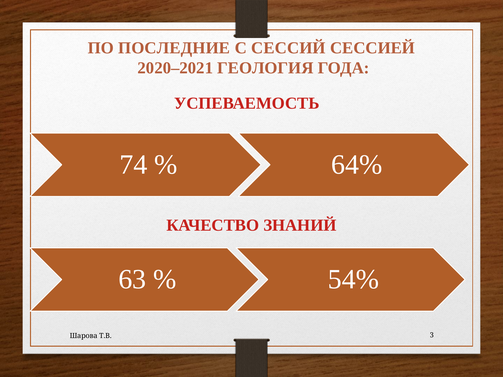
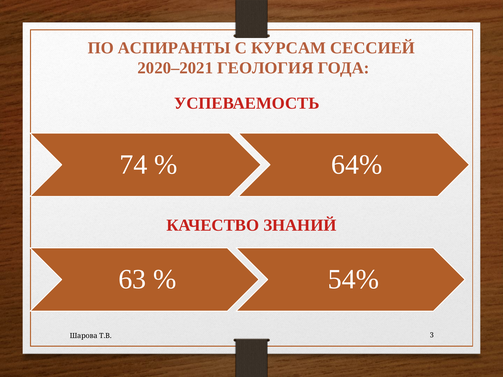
ПОСЛЕДНИЕ: ПОСЛЕДНИЕ -> АСПИРАНТЫ
СЕССИЙ: СЕССИЙ -> КУРСАМ
